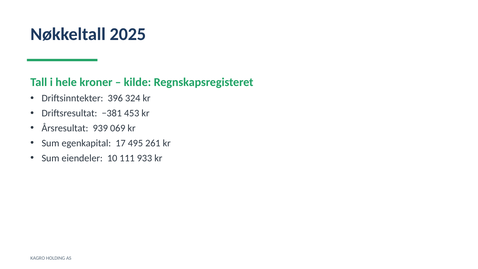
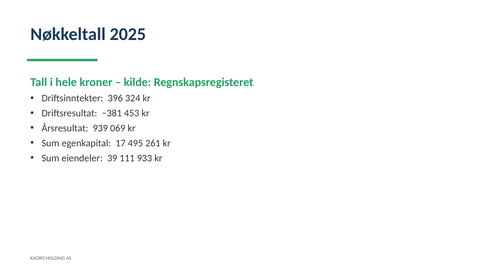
10: 10 -> 39
